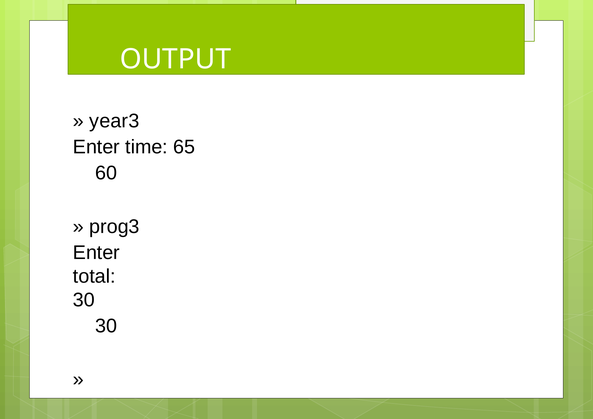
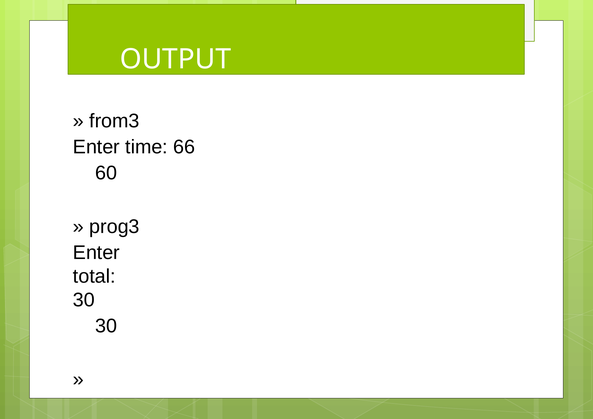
year3: year3 -> from3
65: 65 -> 66
